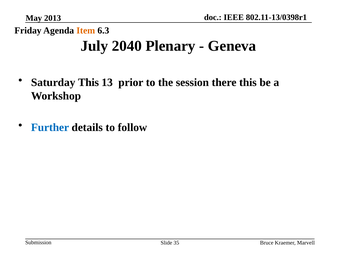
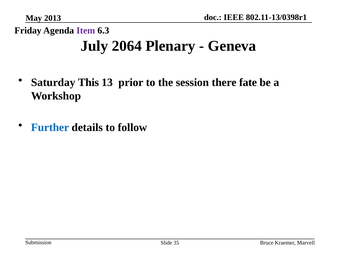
Item colour: orange -> purple
2040: 2040 -> 2064
there this: this -> fate
